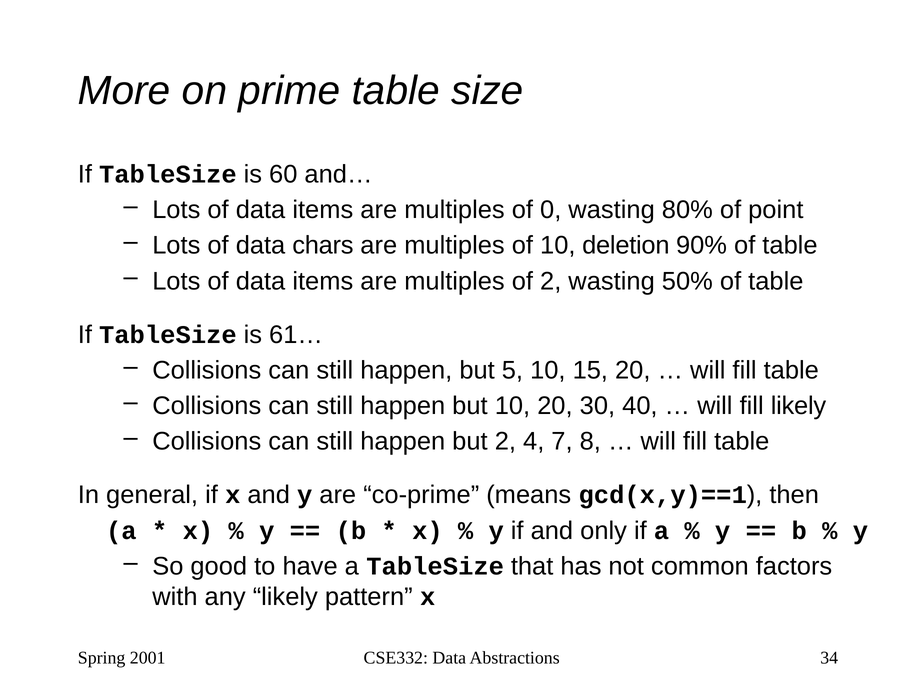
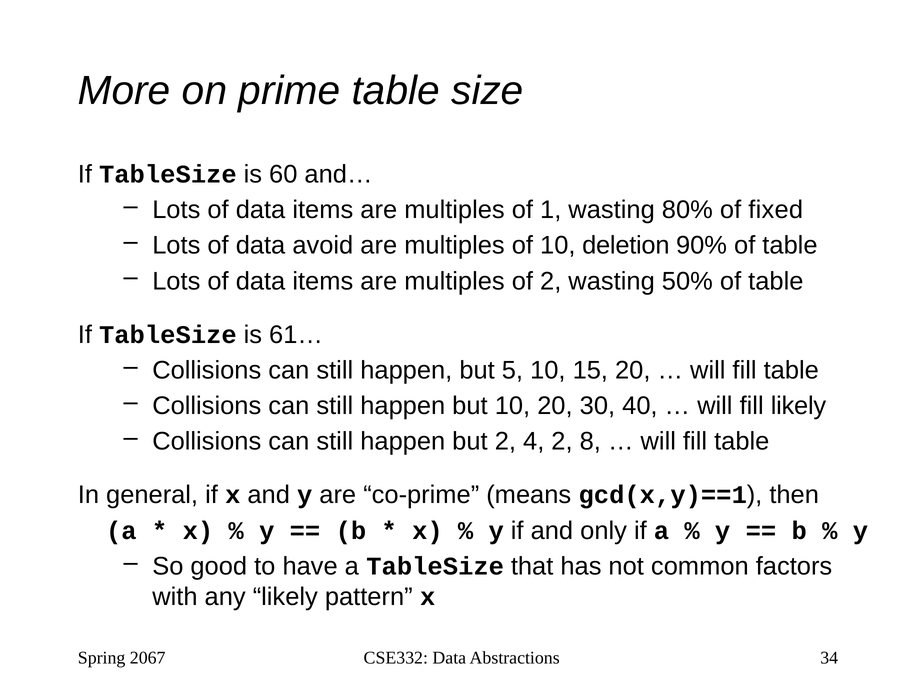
0: 0 -> 1
point: point -> fixed
chars: chars -> avoid
4 7: 7 -> 2
2001: 2001 -> 2067
